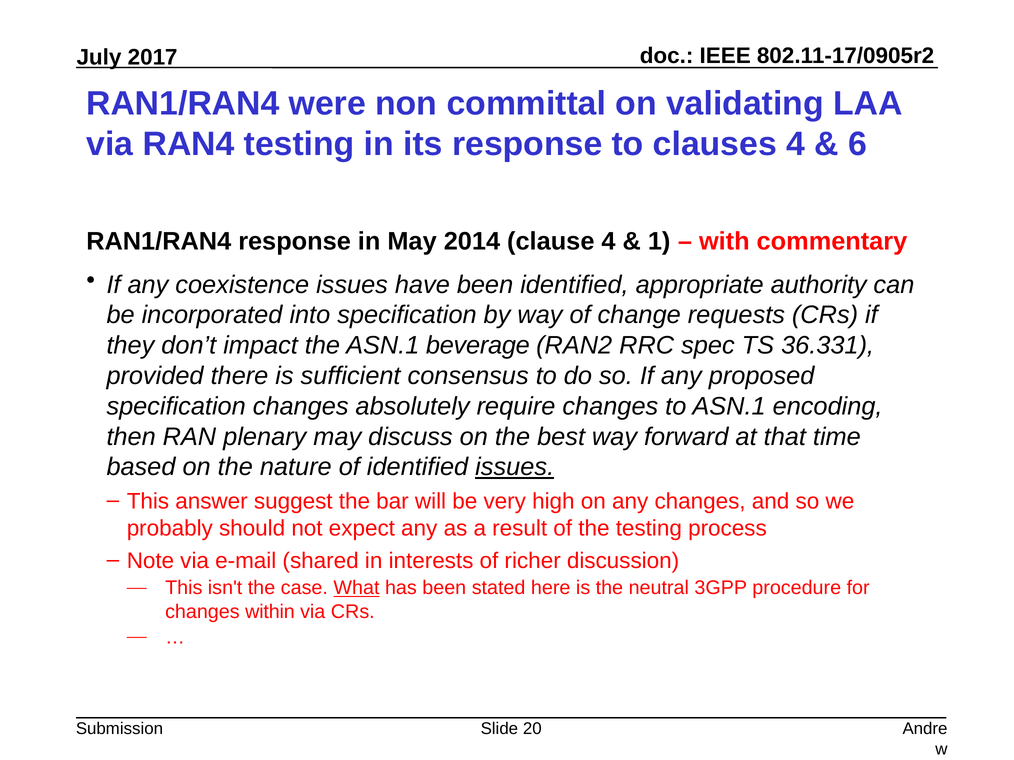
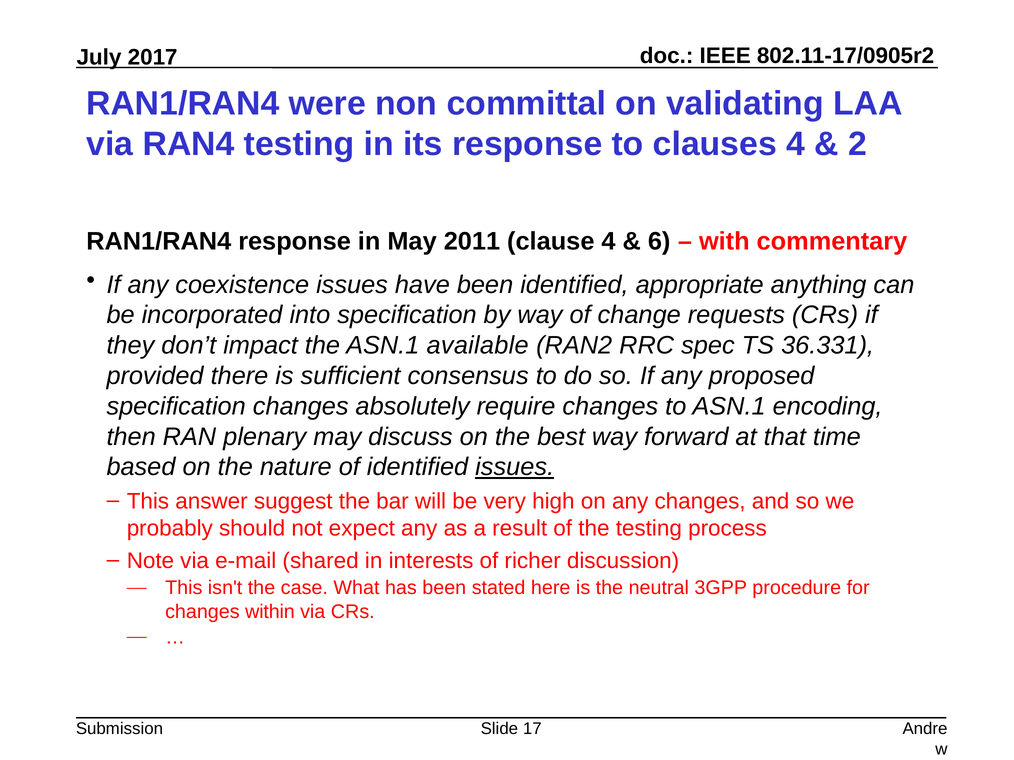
6: 6 -> 2
2014: 2014 -> 2011
1: 1 -> 6
authority: authority -> anything
beverage: beverage -> available
What underline: present -> none
20: 20 -> 17
